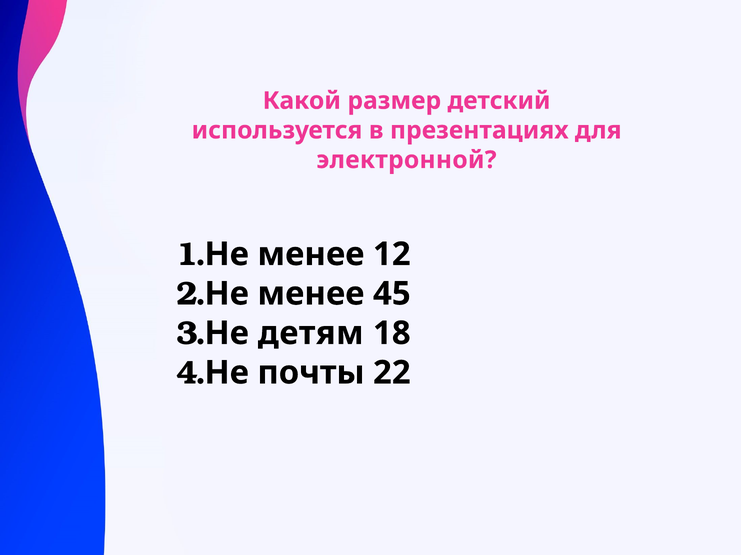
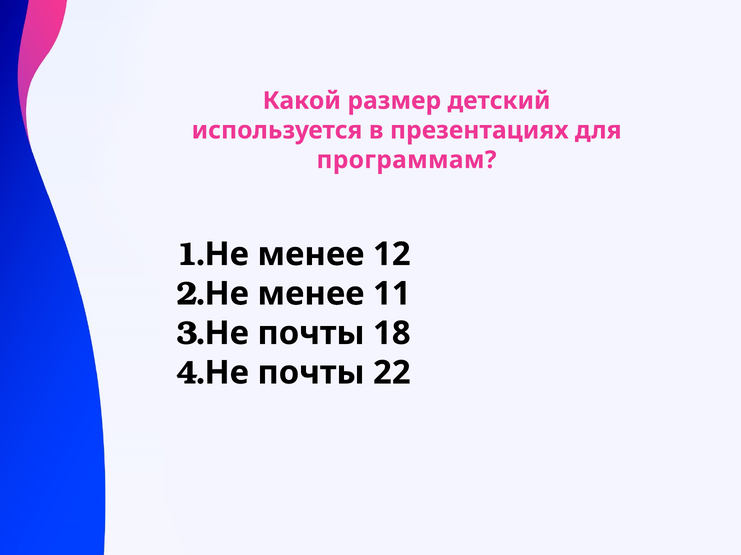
электронной: электронной -> программам
45: 45 -> 11
детям at (311, 334): детям -> почты
